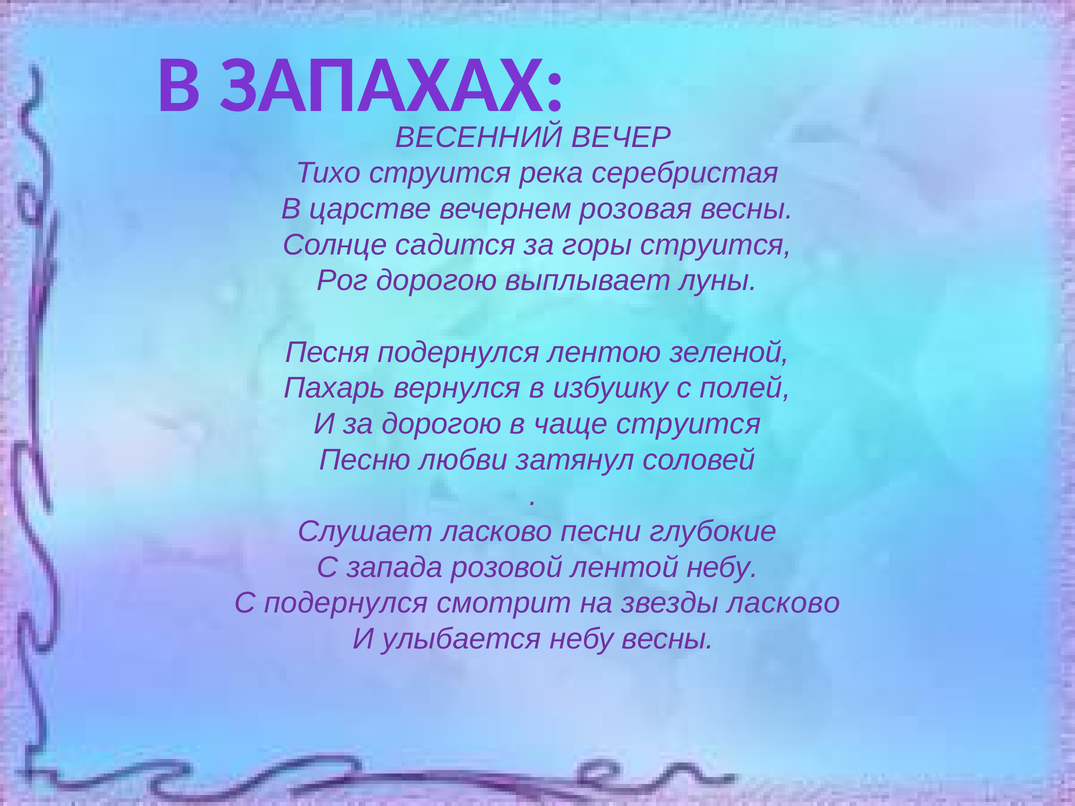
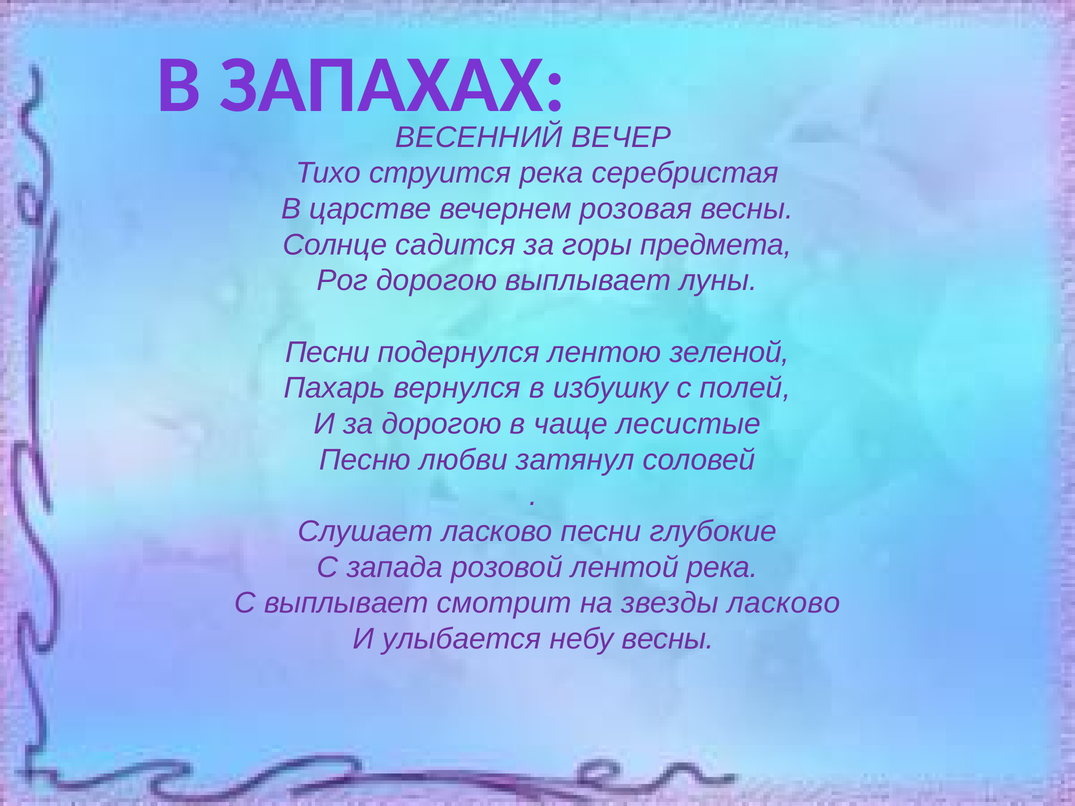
горы струится: струится -> предмета
Песня at (328, 352): Песня -> Песни
чаще струится: струится -> лесистые
лентой небу: небу -> река
С подернулся: подернулся -> выплывает
